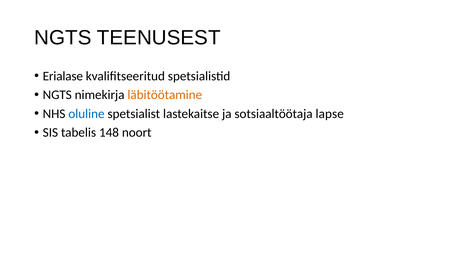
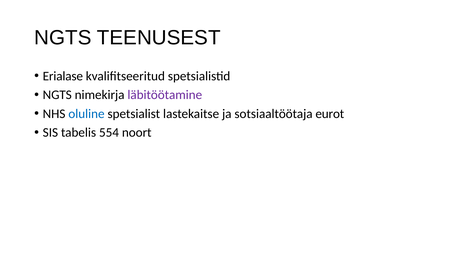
läbitöötamine colour: orange -> purple
lapse: lapse -> eurot
148: 148 -> 554
